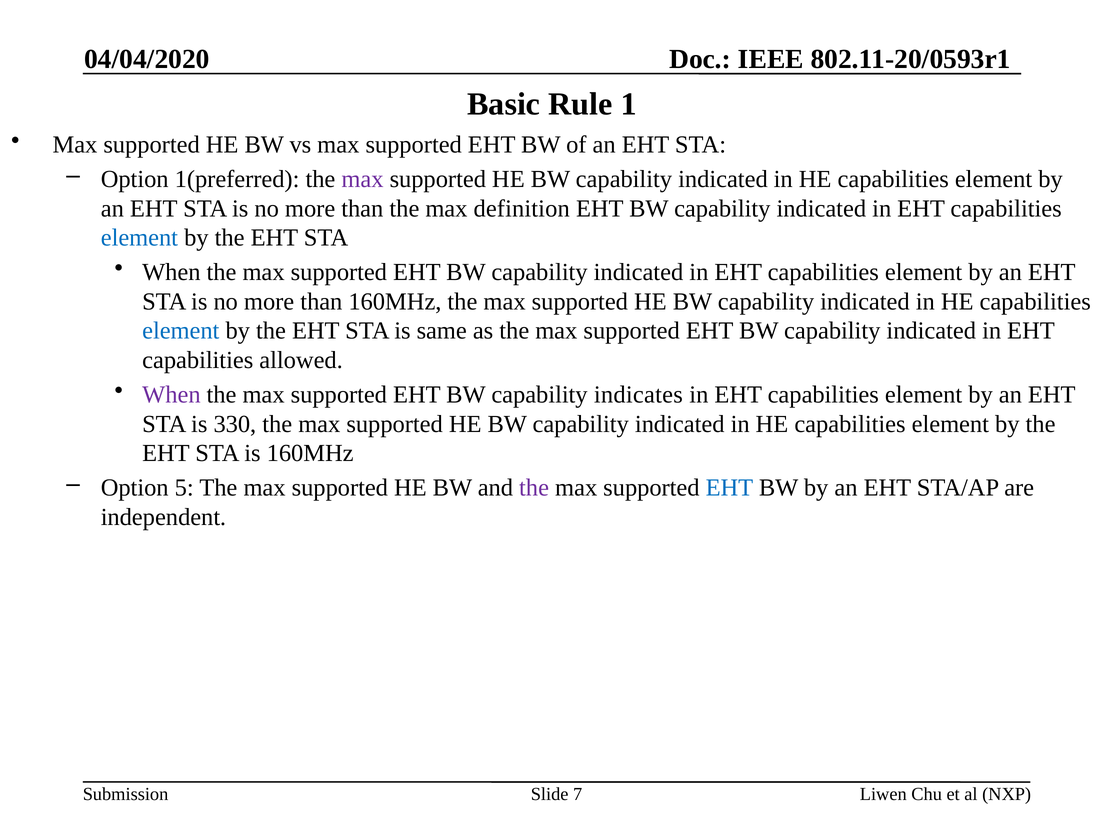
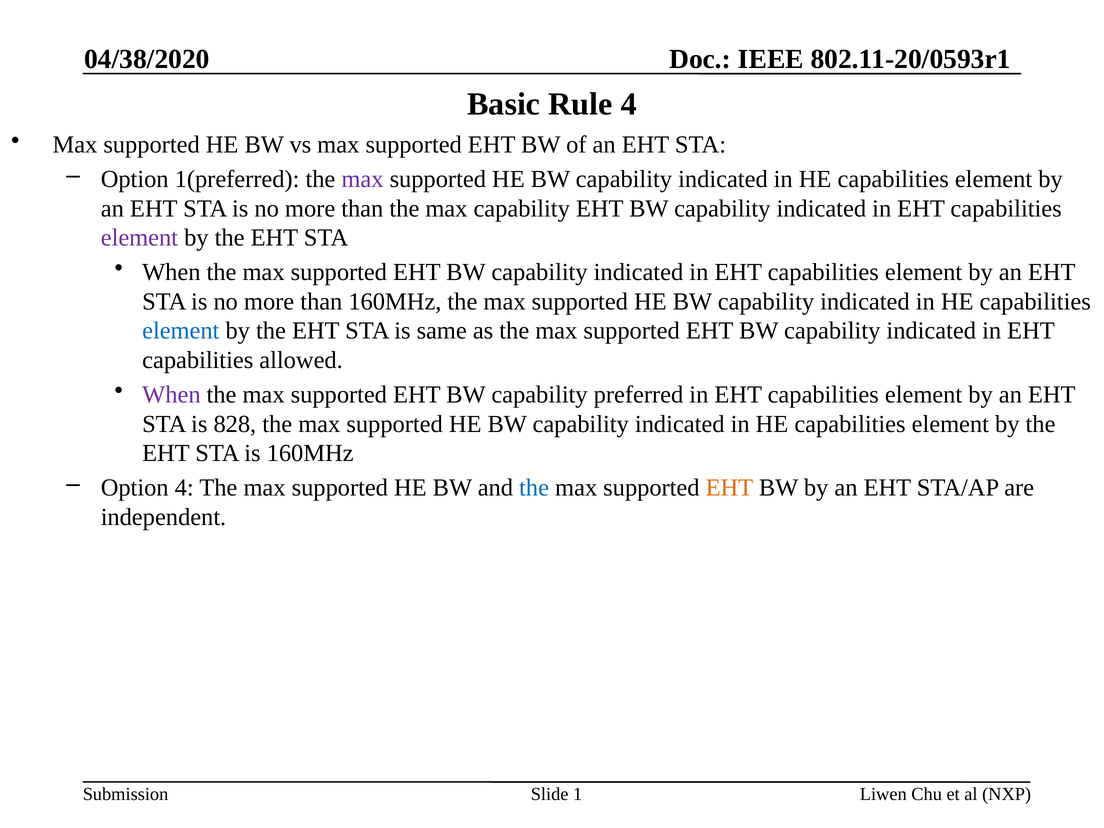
04/04/2020: 04/04/2020 -> 04/38/2020
Rule 1: 1 -> 4
max definition: definition -> capability
element at (139, 238) colour: blue -> purple
indicates: indicates -> preferred
330: 330 -> 828
Option 5: 5 -> 4
the at (534, 488) colour: purple -> blue
EHT at (729, 488) colour: blue -> orange
7: 7 -> 1
